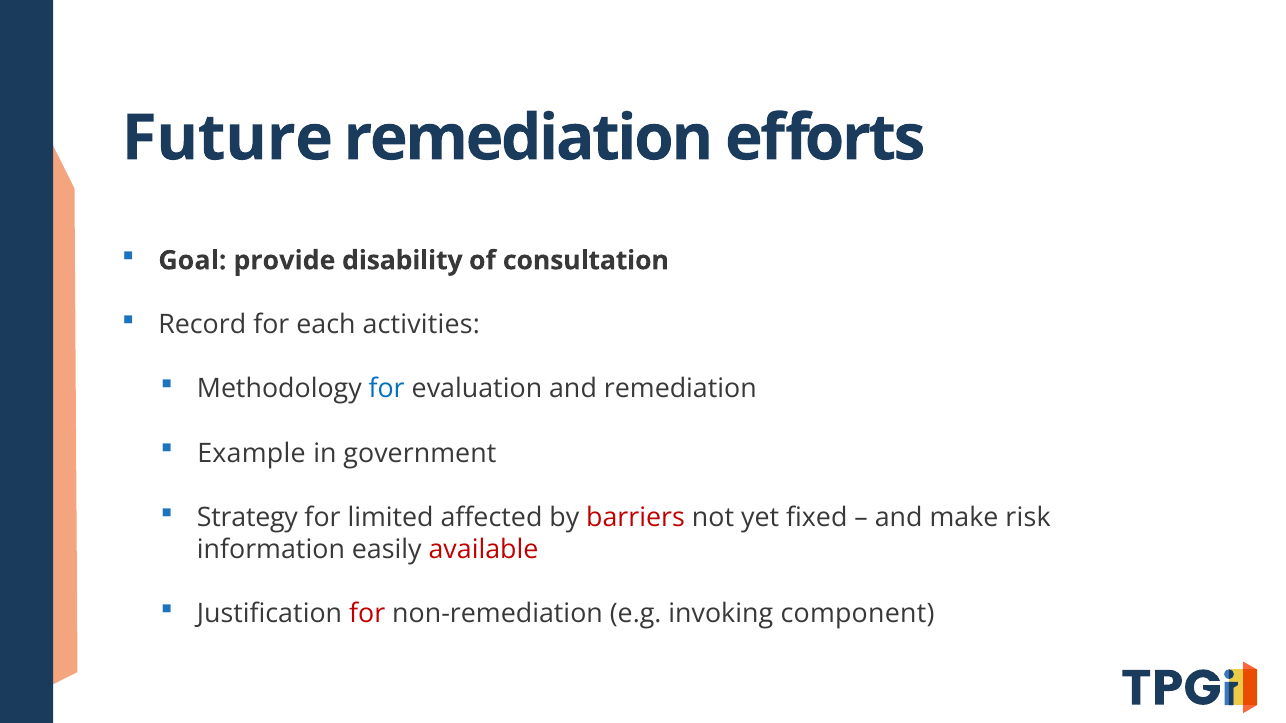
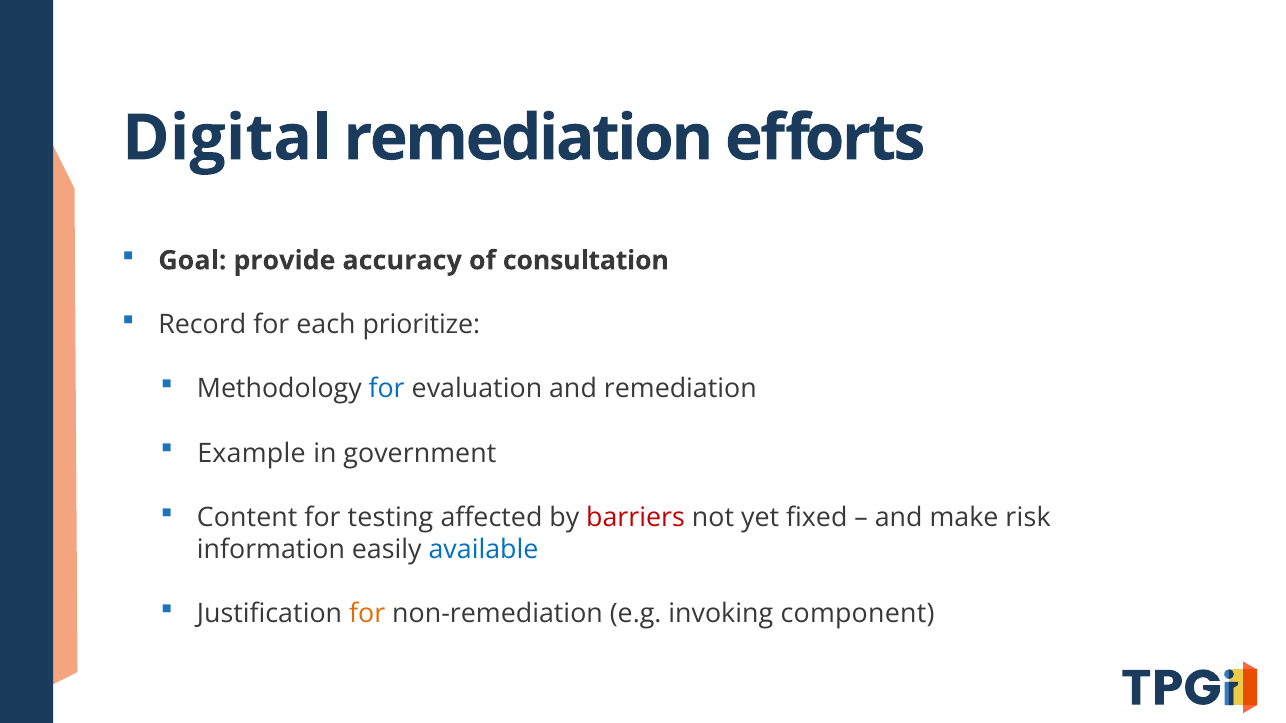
Future: Future -> Digital
disability: disability -> accuracy
activities: activities -> prioritize
Strategy: Strategy -> Content
limited: limited -> testing
available colour: red -> blue
for at (367, 614) colour: red -> orange
